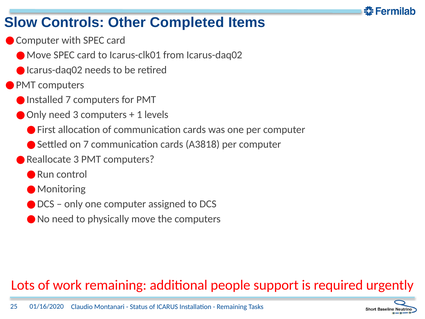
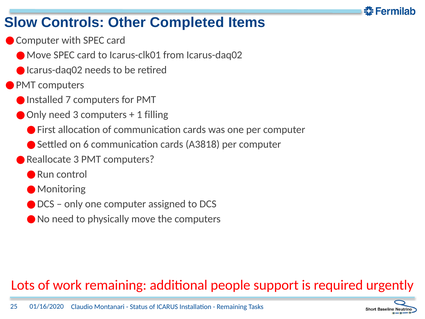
levels: levels -> filling
on 7: 7 -> 6
